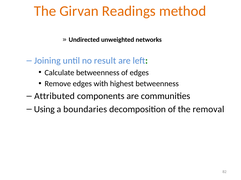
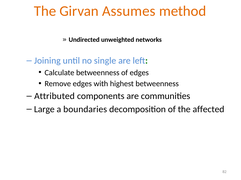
Readings: Readings -> Assumes
result: result -> single
Using: Using -> Large
removal: removal -> affected
